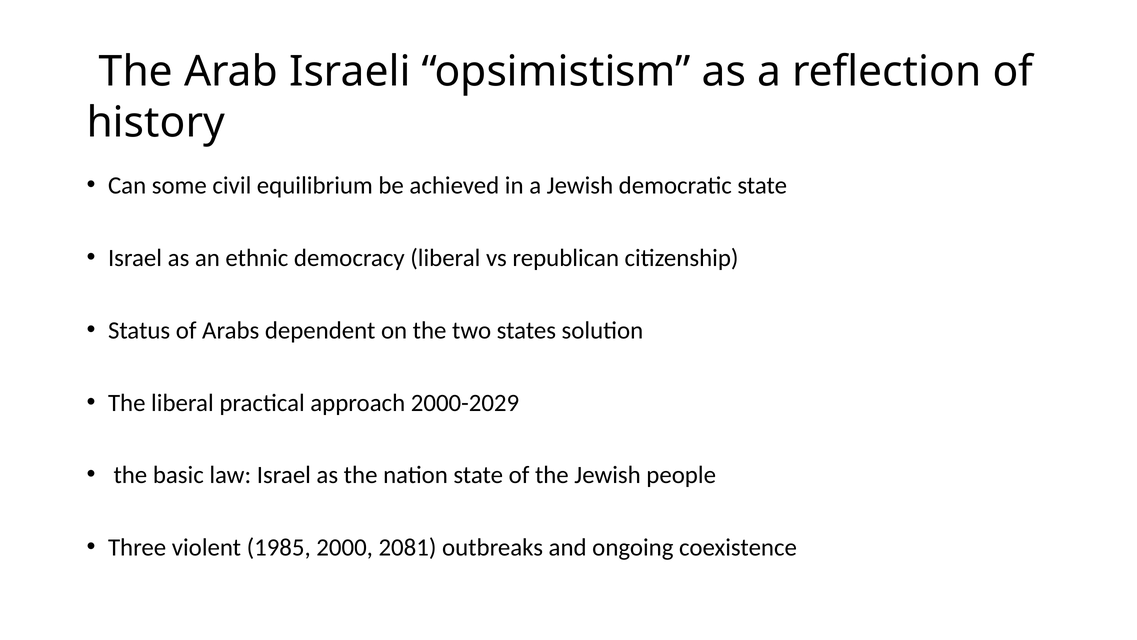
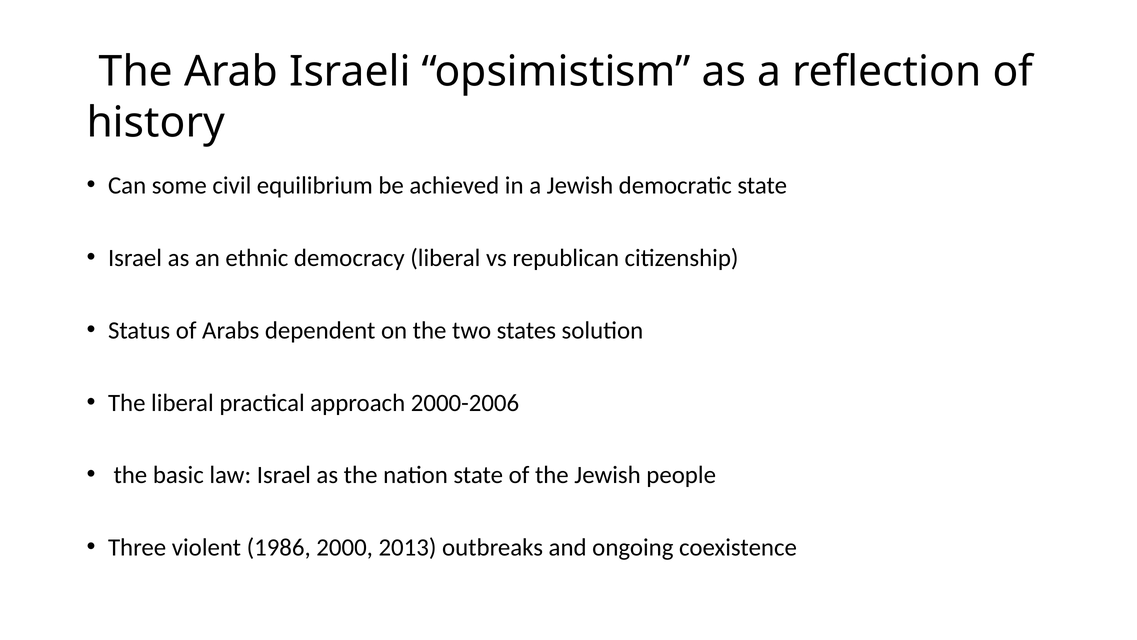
2000-2029: 2000-2029 -> 2000-2006
1985: 1985 -> 1986
2081: 2081 -> 2013
